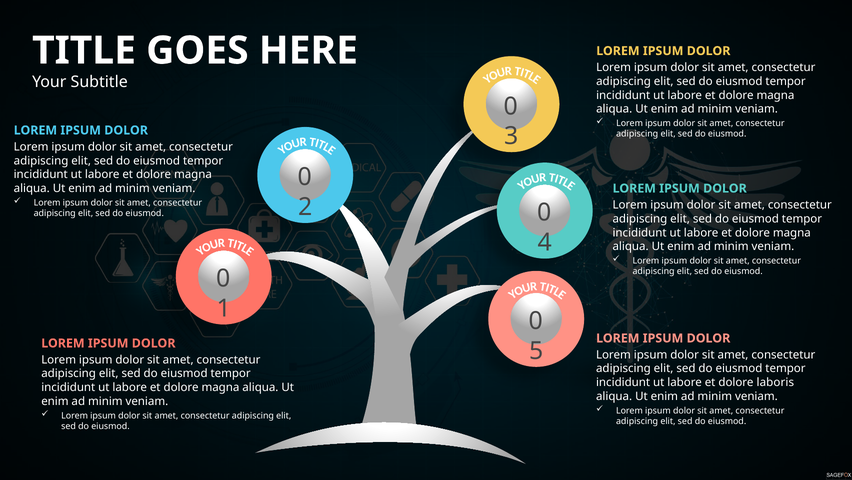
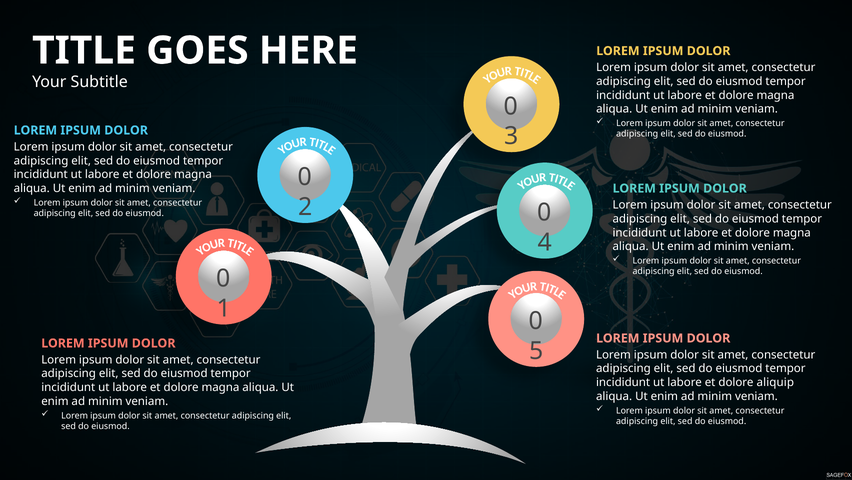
laboris: laboris -> aliquip
